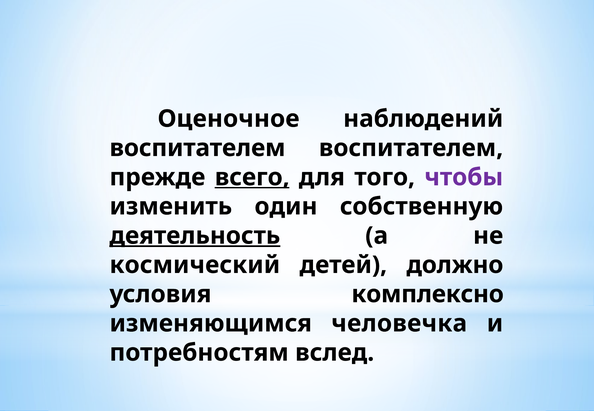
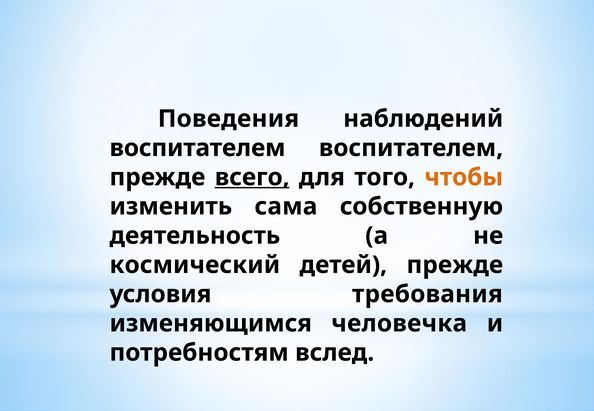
Оценочное: Оценочное -> Поведения
чтобы colour: purple -> orange
один: один -> сама
деятельность underline: present -> none
детей должно: должно -> прежде
комплексно: комплексно -> требования
